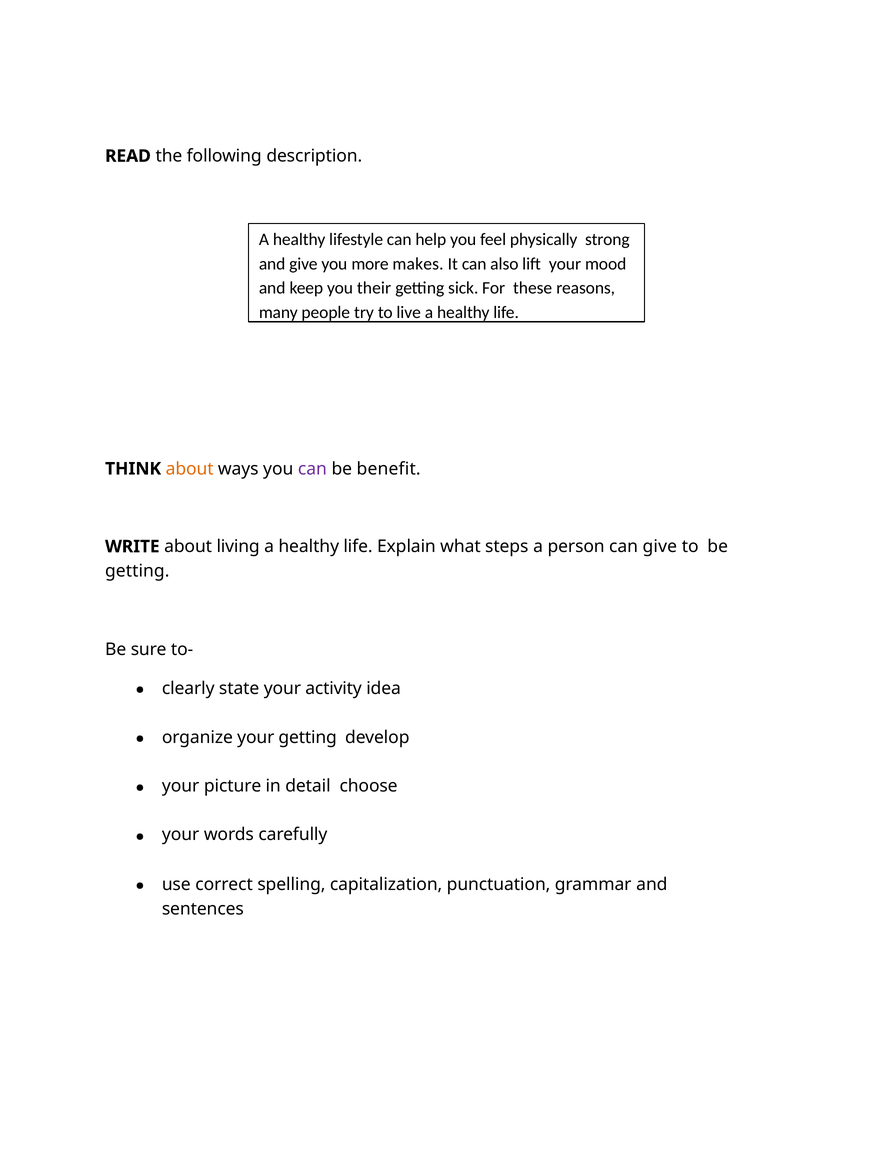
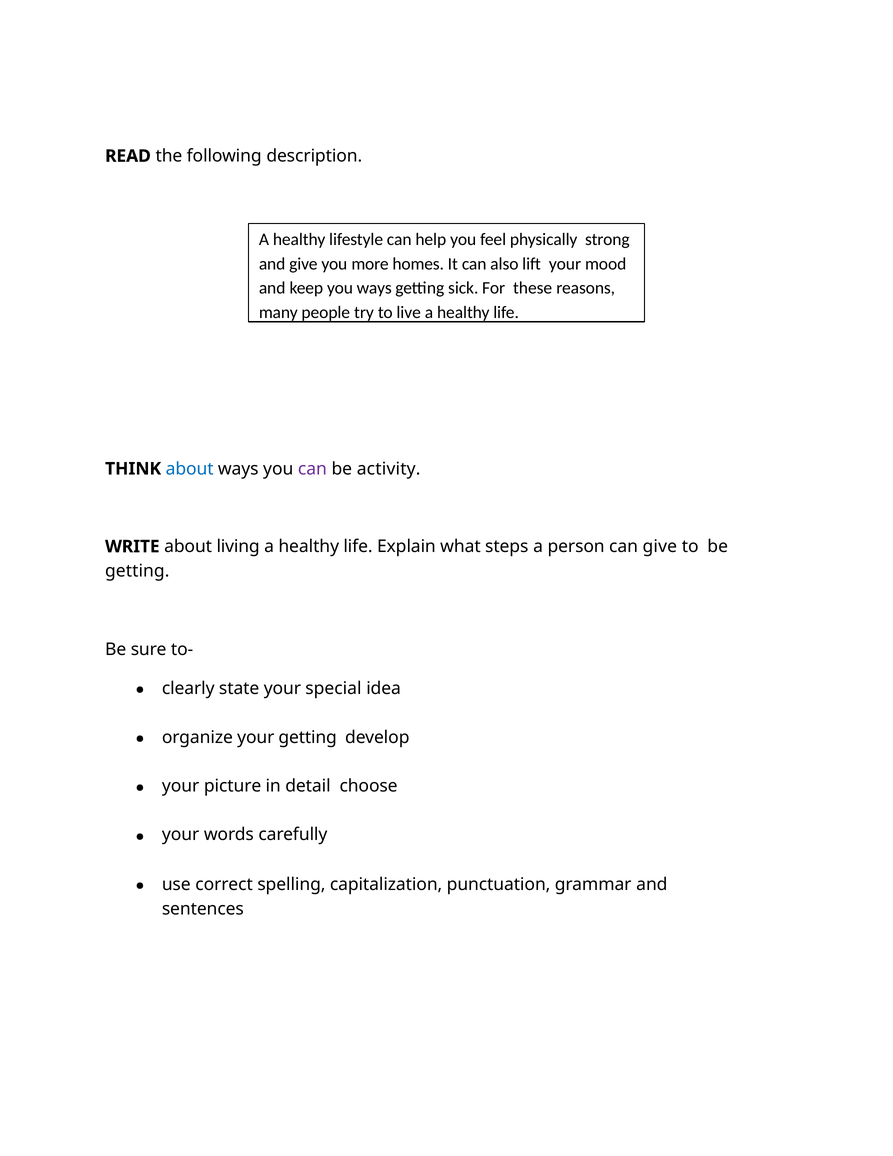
makes: makes -> homes
you their: their -> ways
about at (190, 469) colour: orange -> blue
benefit: benefit -> activity
activity: activity -> special
